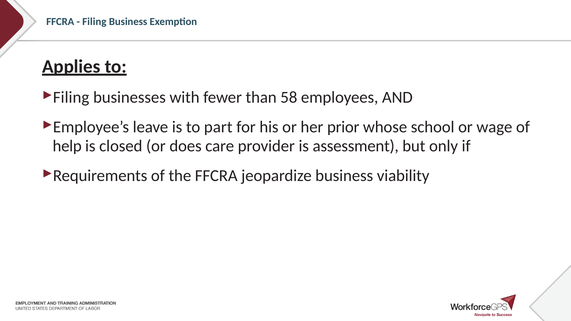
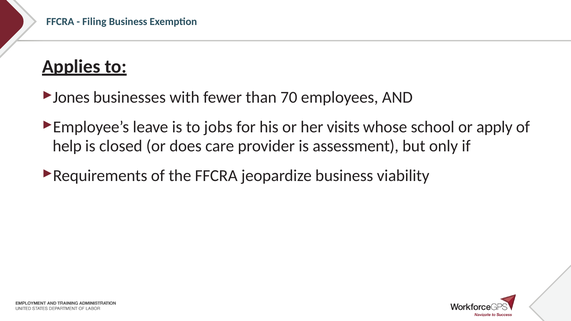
Filing at (71, 98): Filing -> Jones
58: 58 -> 70
part: part -> jobs
prior: prior -> visits
wage: wage -> apply
